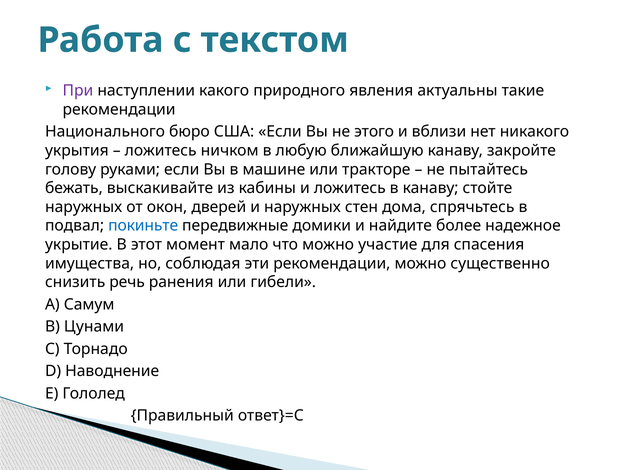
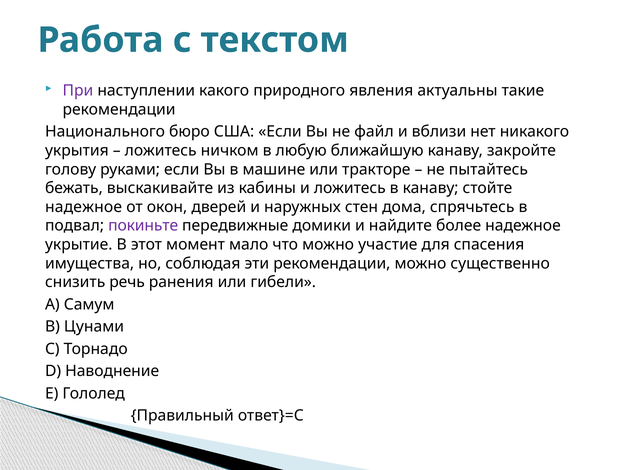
этого: этого -> файл
наружных at (84, 207): наружных -> надежное
покиньте colour: blue -> purple
